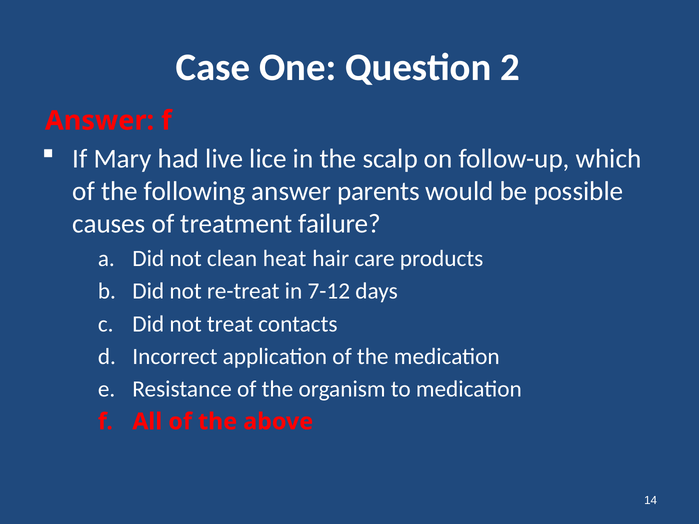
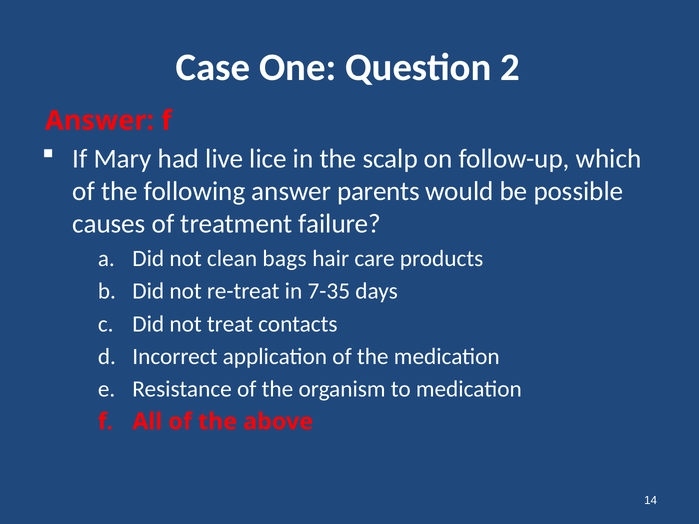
heat: heat -> bags
7-12: 7-12 -> 7-35
